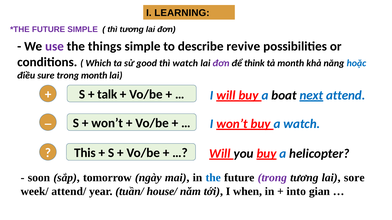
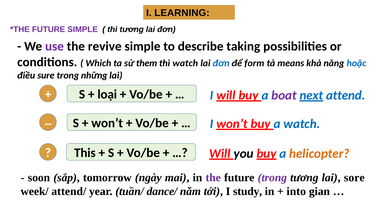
things: things -> revive
revive: revive -> taking
good: good -> them
đơn at (221, 63) colour: purple -> blue
think: think -> form
tả month: month -> means
trong month: month -> những
talk: talk -> loại
boat colour: black -> purple
helicopter colour: black -> orange
the at (213, 178) colour: blue -> purple
house/: house/ -> dance/
when: when -> study
